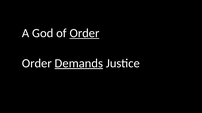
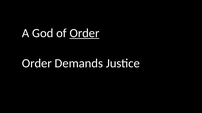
Demands underline: present -> none
